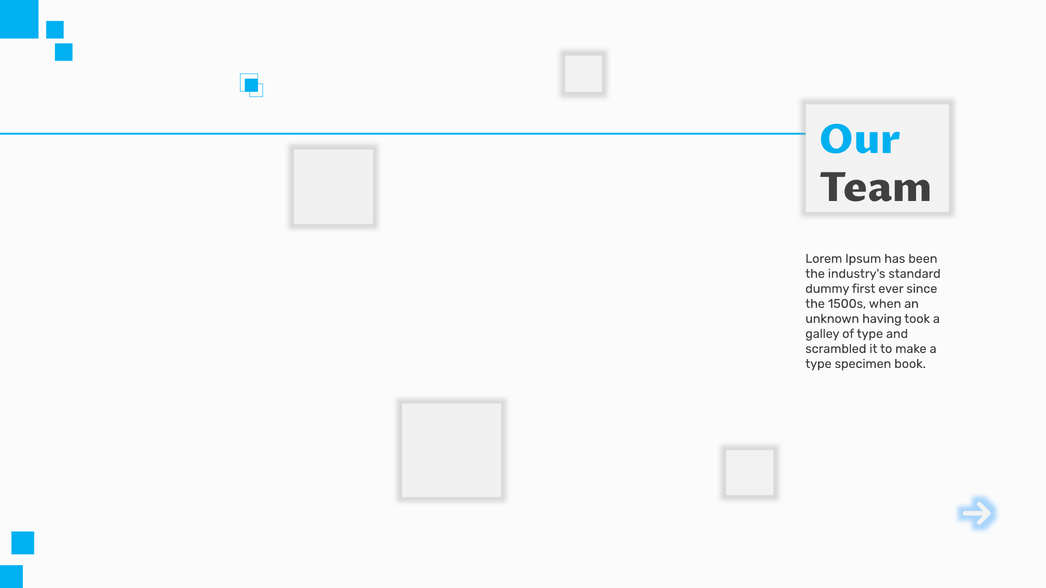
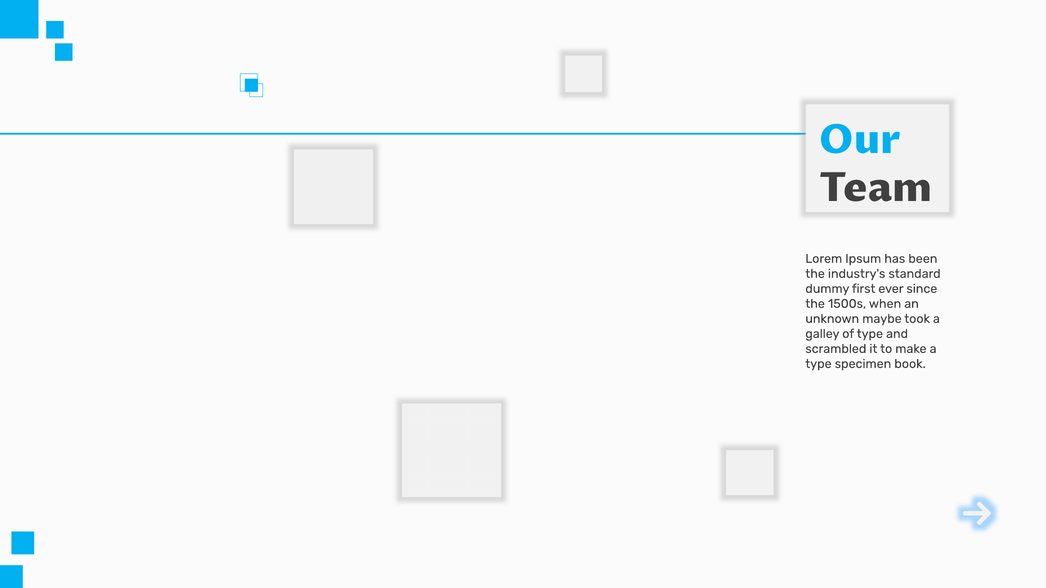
having: having -> maybe
